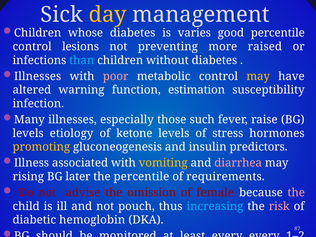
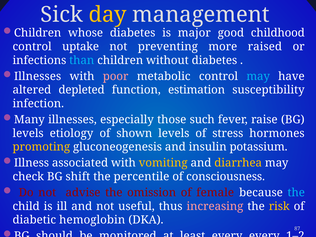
varies: varies -> major
good percentile: percentile -> childhood
lesions: lesions -> uptake
may at (258, 76) colour: yellow -> light blue
warning: warning -> depleted
ketone: ketone -> shown
predictors: predictors -> potassium
diarrhea colour: pink -> yellow
rising: rising -> check
later: later -> shift
requirements: requirements -> consciousness
the at (296, 193) colour: pink -> light blue
pouch: pouch -> useful
increasing colour: light blue -> pink
risk colour: pink -> yellow
